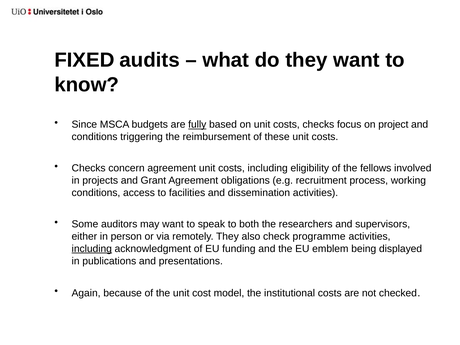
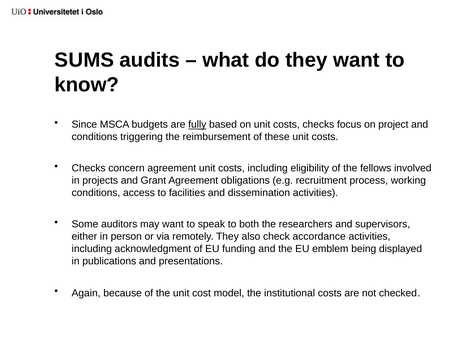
FIXED: FIXED -> SUMS
programme: programme -> accordance
including at (92, 249) underline: present -> none
